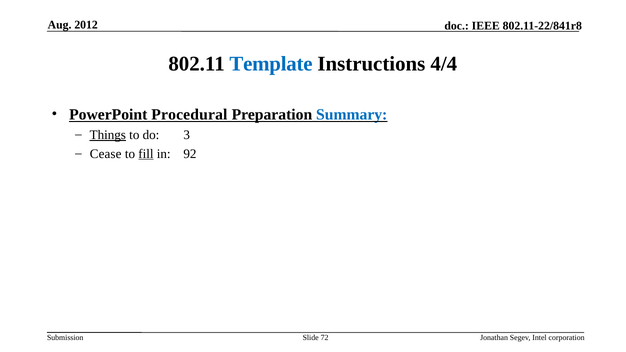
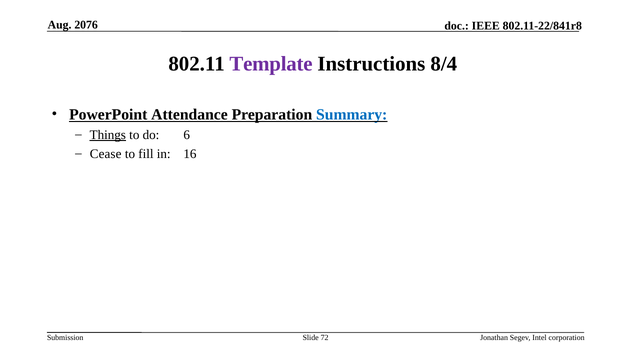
2012: 2012 -> 2076
Template colour: blue -> purple
4/4: 4/4 -> 8/4
Procedural: Procedural -> Attendance
3: 3 -> 6
fill underline: present -> none
92: 92 -> 16
